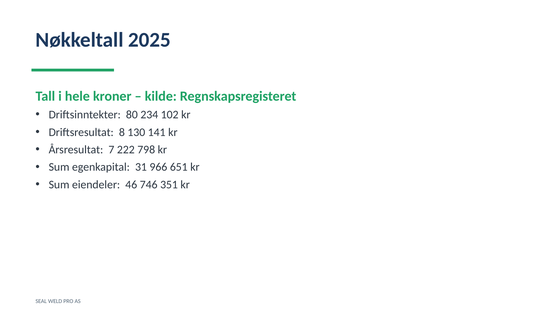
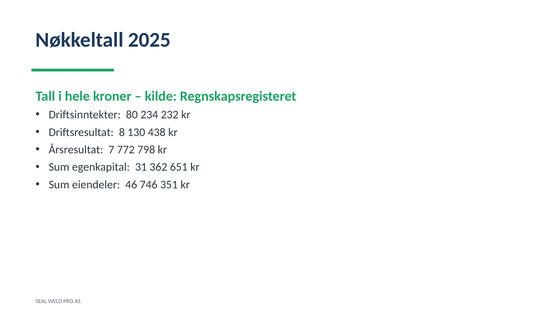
102: 102 -> 232
141: 141 -> 438
222: 222 -> 772
966: 966 -> 362
